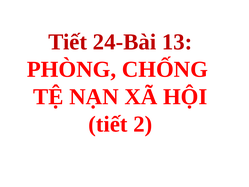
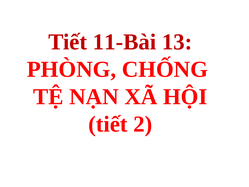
24-Bài: 24-Bài -> 11-Bài
